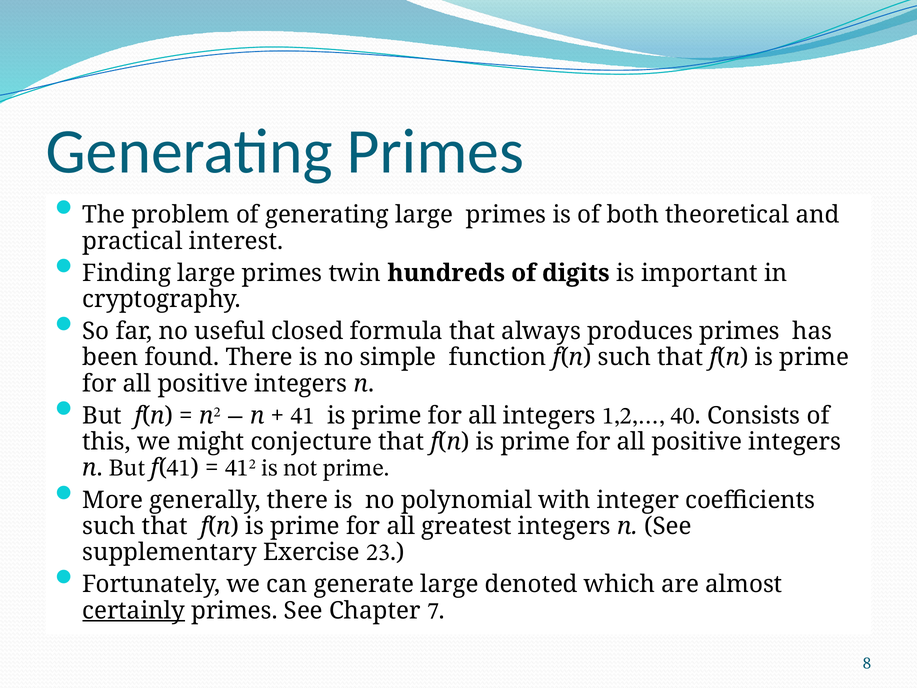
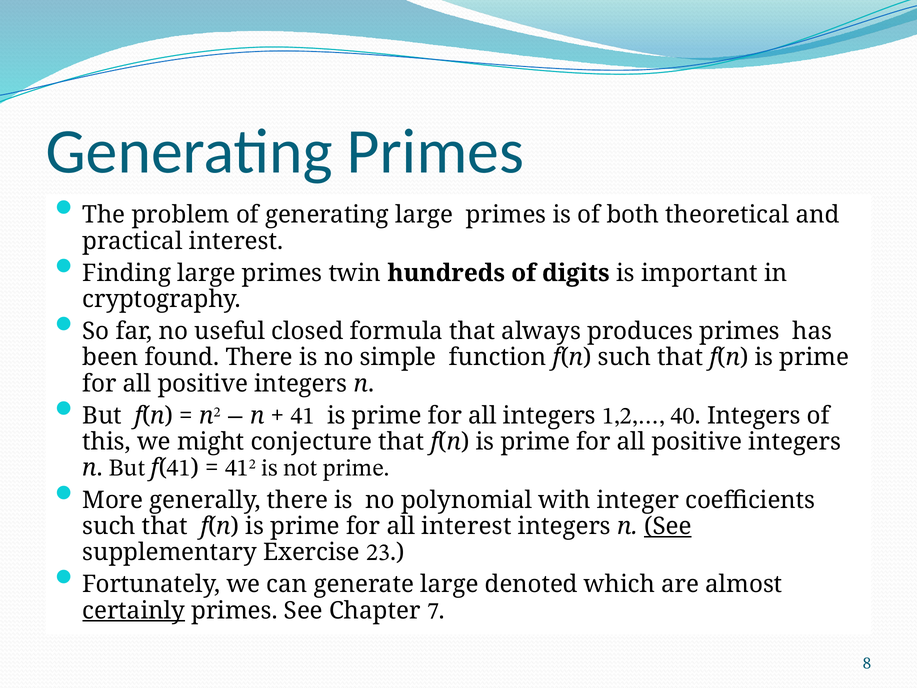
Consists at (754, 416): Consists -> Integers
all greatest: greatest -> interest
See at (668, 526) underline: none -> present
